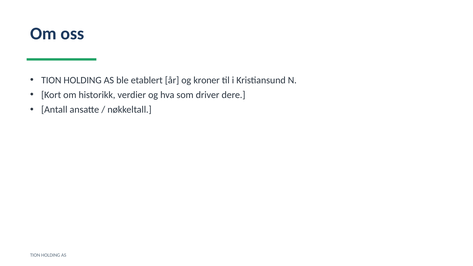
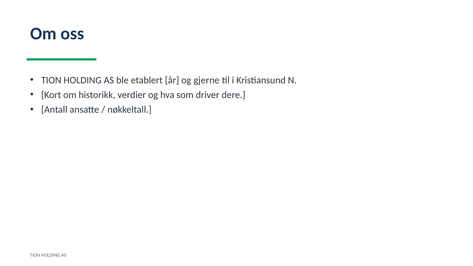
kroner: kroner -> gjerne
